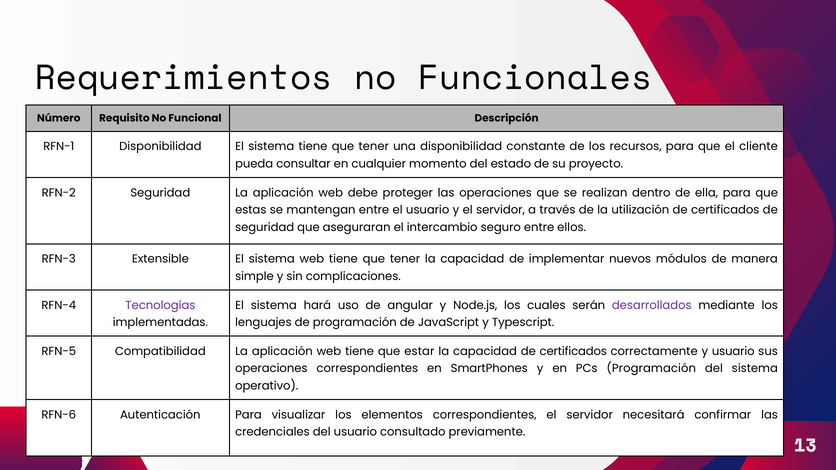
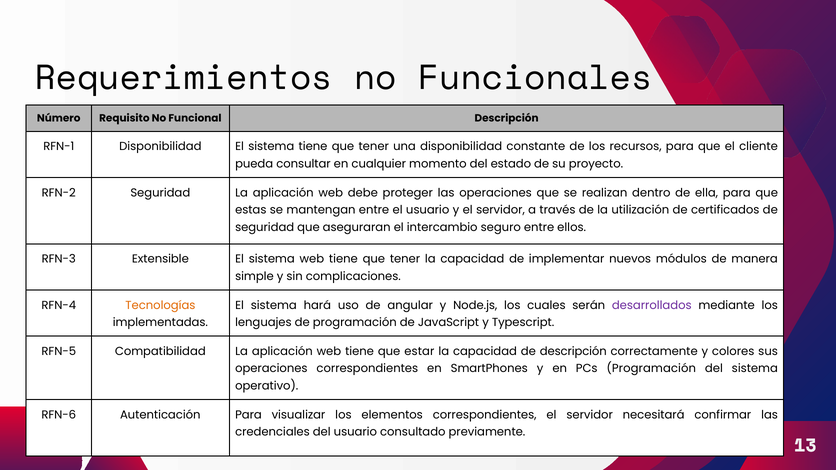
Tecnologías colour: purple -> orange
capacidad de certificados: certificados -> descripción
y usuario: usuario -> colores
